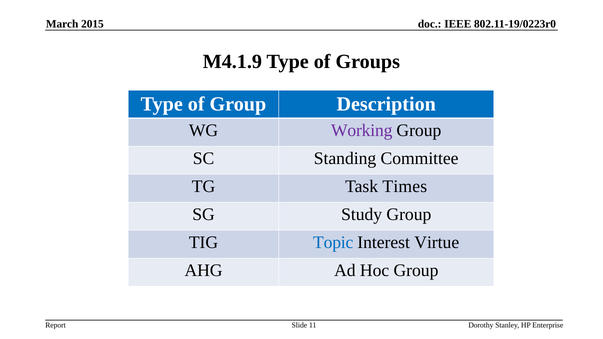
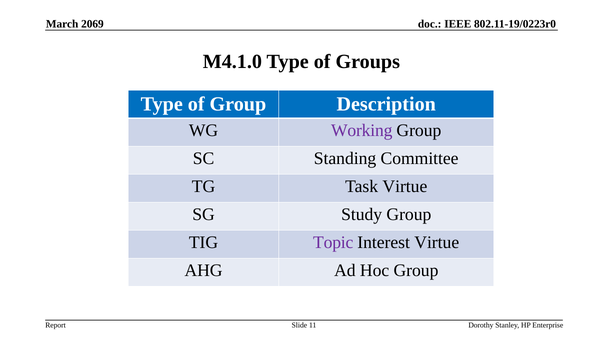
2015: 2015 -> 2069
M4.1.9: M4.1.9 -> M4.1.0
Task Times: Times -> Virtue
Topic colour: blue -> purple
